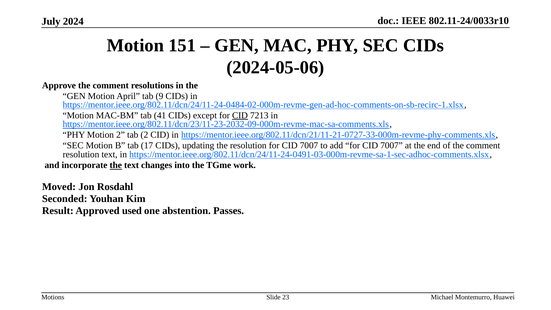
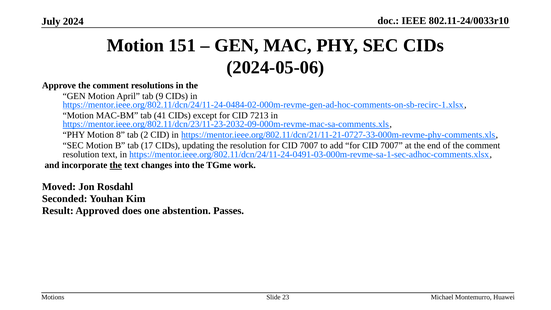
CID at (240, 115) underline: present -> none
Motion 2: 2 -> 8
used: used -> does
